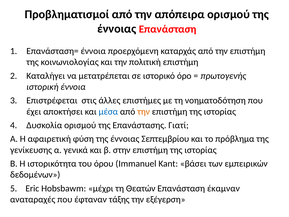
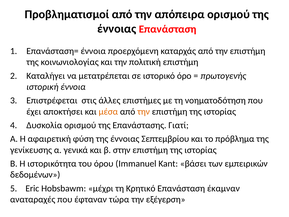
μέσα colour: blue -> orange
Θεατών: Θεατών -> Κρητικό
τάξης: τάξης -> τώρα
